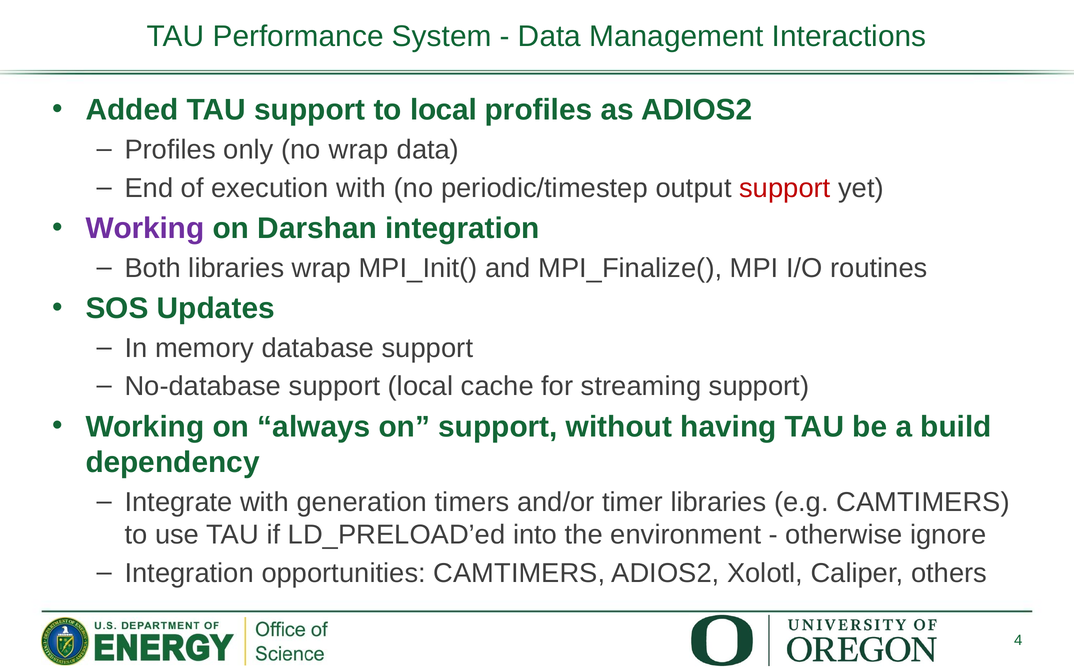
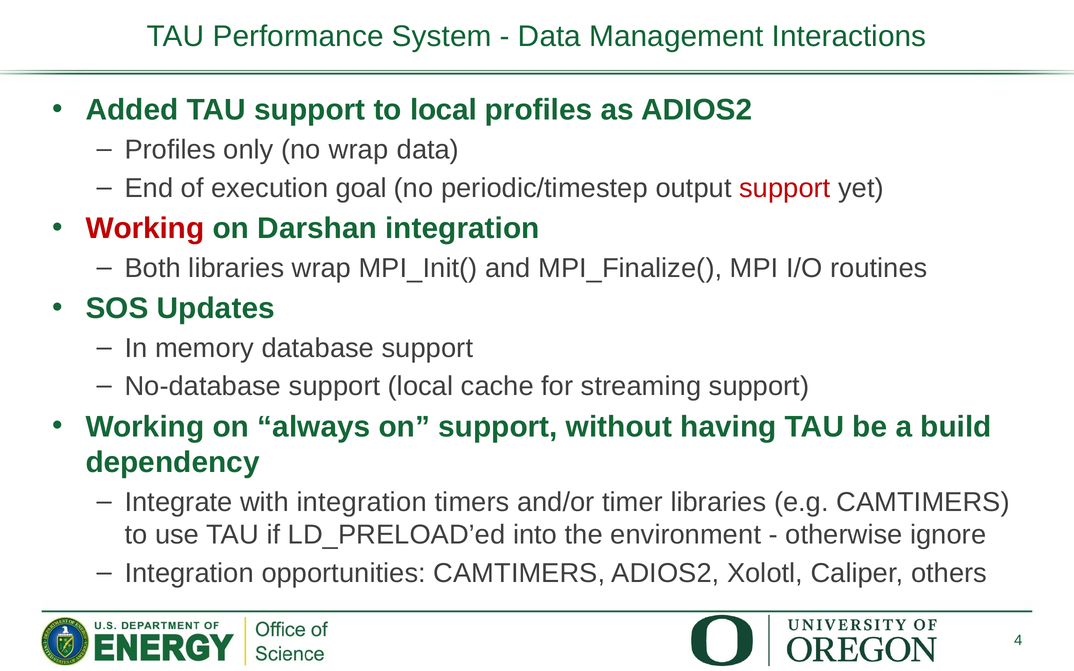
execution with: with -> goal
Working at (145, 229) colour: purple -> red
with generation: generation -> integration
